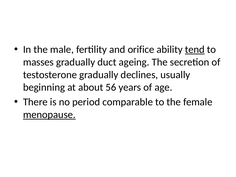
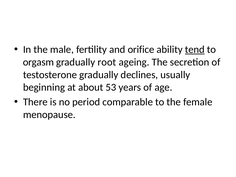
masses: masses -> orgasm
duct: duct -> root
56: 56 -> 53
menopause underline: present -> none
